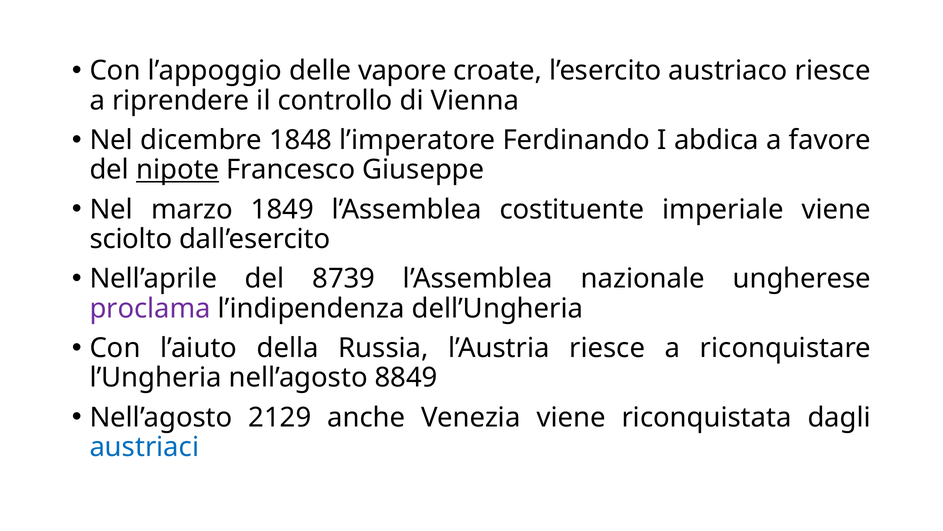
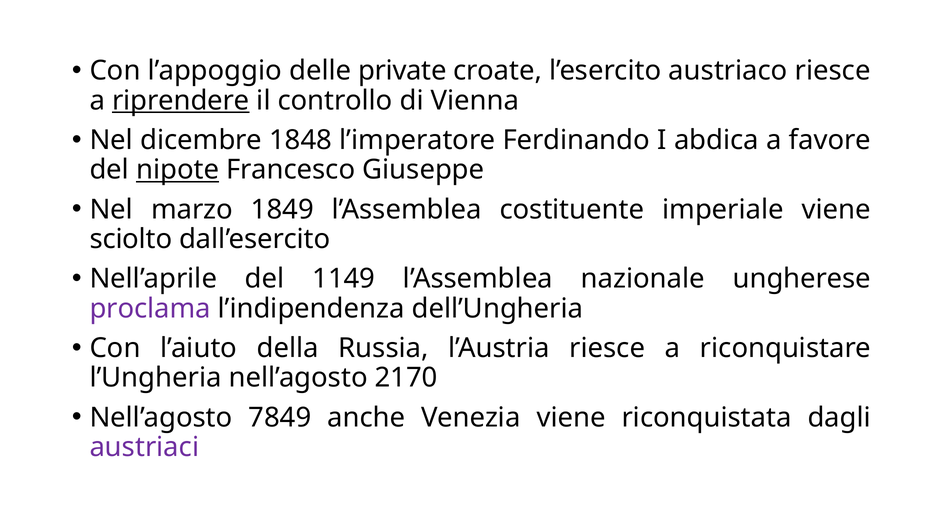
vapore: vapore -> private
riprendere underline: none -> present
8739: 8739 -> 1149
8849: 8849 -> 2170
2129: 2129 -> 7849
austriaci colour: blue -> purple
